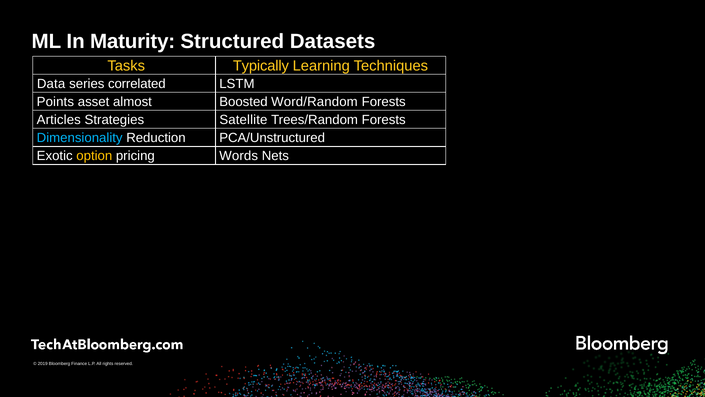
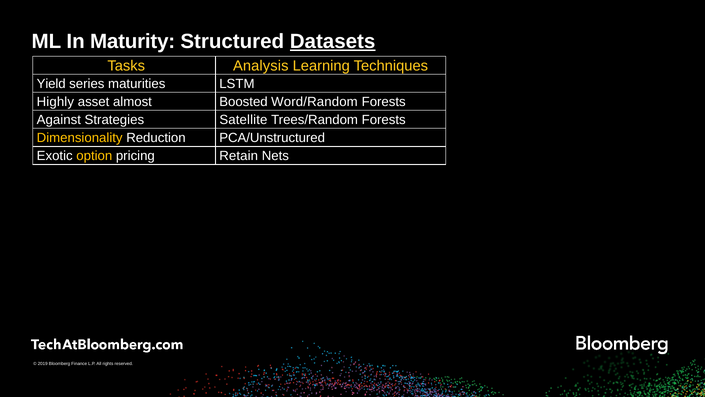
Datasets underline: none -> present
Typically: Typically -> Analysis
Data: Data -> Yield
correlated: correlated -> maturities
Points: Points -> Highly
Articles: Articles -> Against
Dimensionality colour: light blue -> yellow
Words: Words -> Retain
